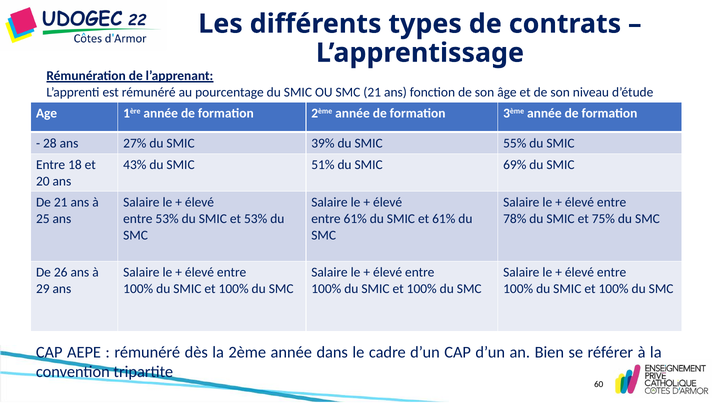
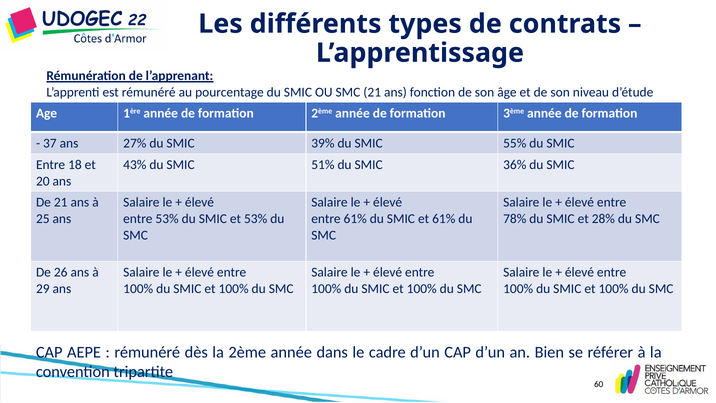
28: 28 -> 37
69%: 69% -> 36%
75%: 75% -> 28%
